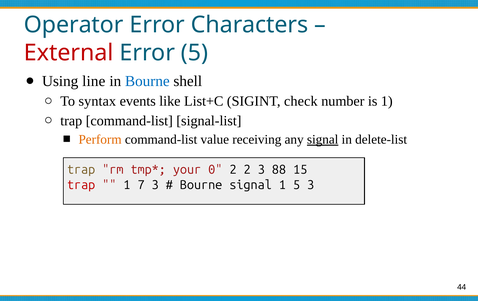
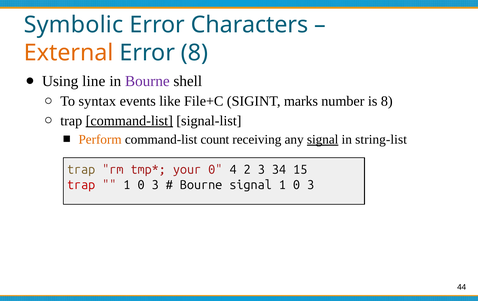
Operator: Operator -> Symbolic
External colour: red -> orange
Error 5: 5 -> 8
Bourne at (147, 81) colour: blue -> purple
List+C: List+C -> File+C
check: check -> marks
is 1: 1 -> 8
command-list at (129, 121) underline: none -> present
value: value -> count
delete-list: delete-list -> string-list
0 2: 2 -> 4
88: 88 -> 34
7 at (141, 185): 7 -> 0
signal 1 5: 5 -> 0
